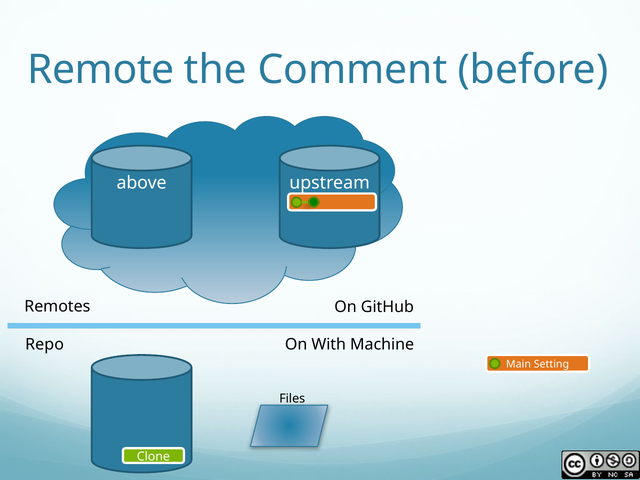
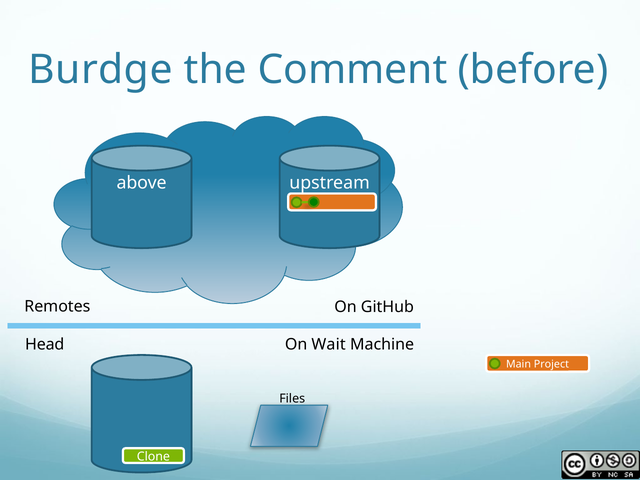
Remote: Remote -> Burdge
Repo: Repo -> Head
With: With -> Wait
Setting: Setting -> Project
